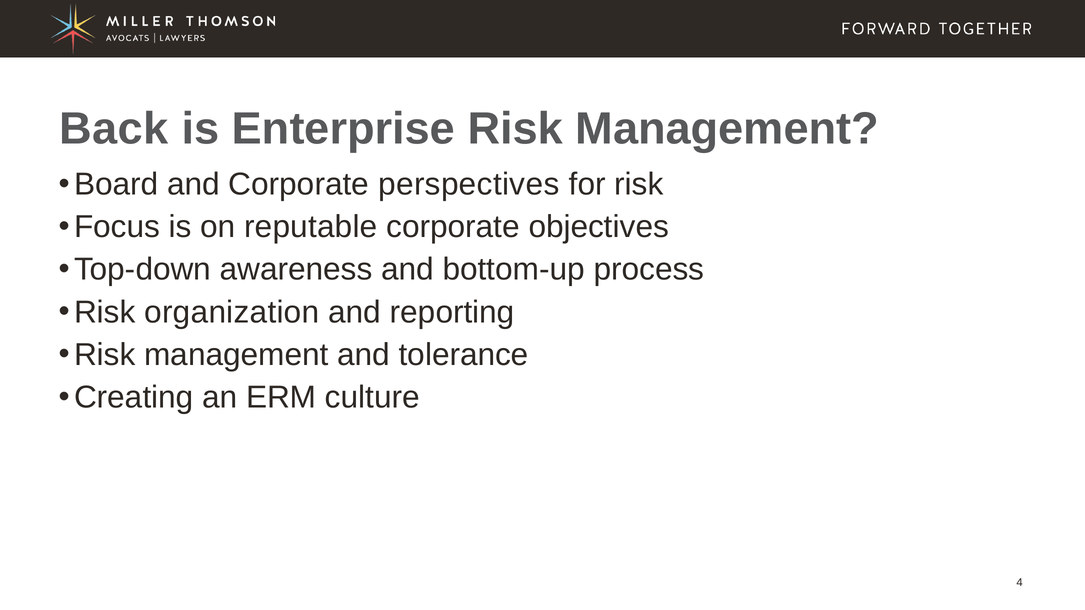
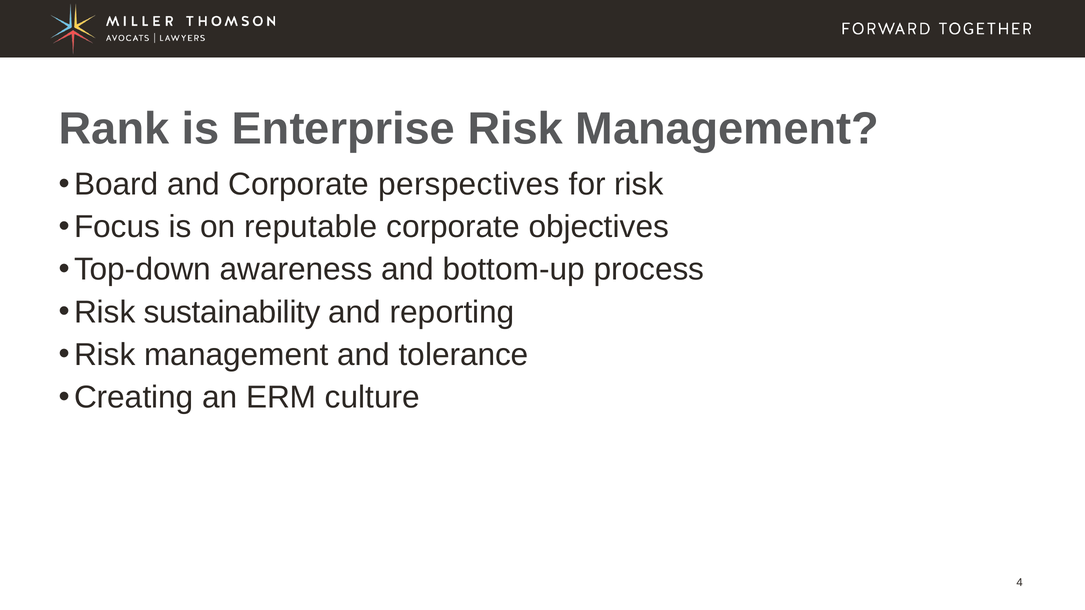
Back: Back -> Rank
organization: organization -> sustainability
